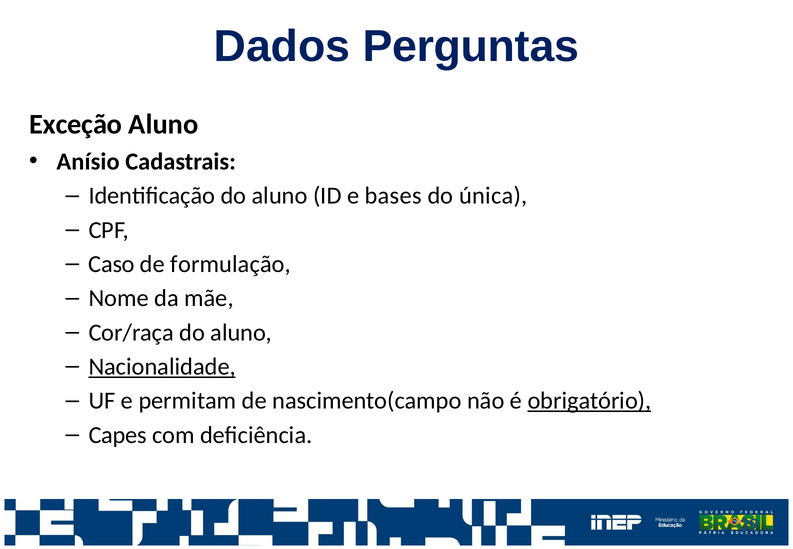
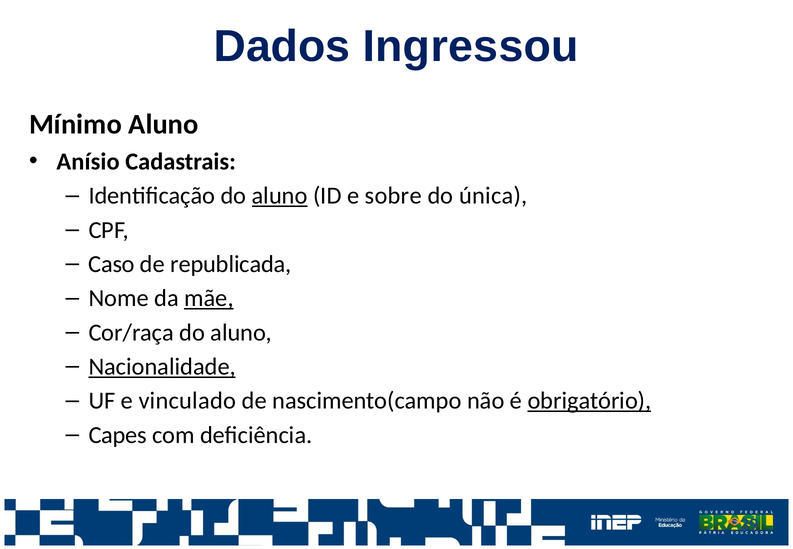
Perguntas: Perguntas -> Ingressou
Exceção: Exceção -> Mínimo
aluno at (280, 196) underline: none -> present
bases: bases -> sobre
formulação: formulação -> republicada
mãe underline: none -> present
permitam: permitam -> vinculado
